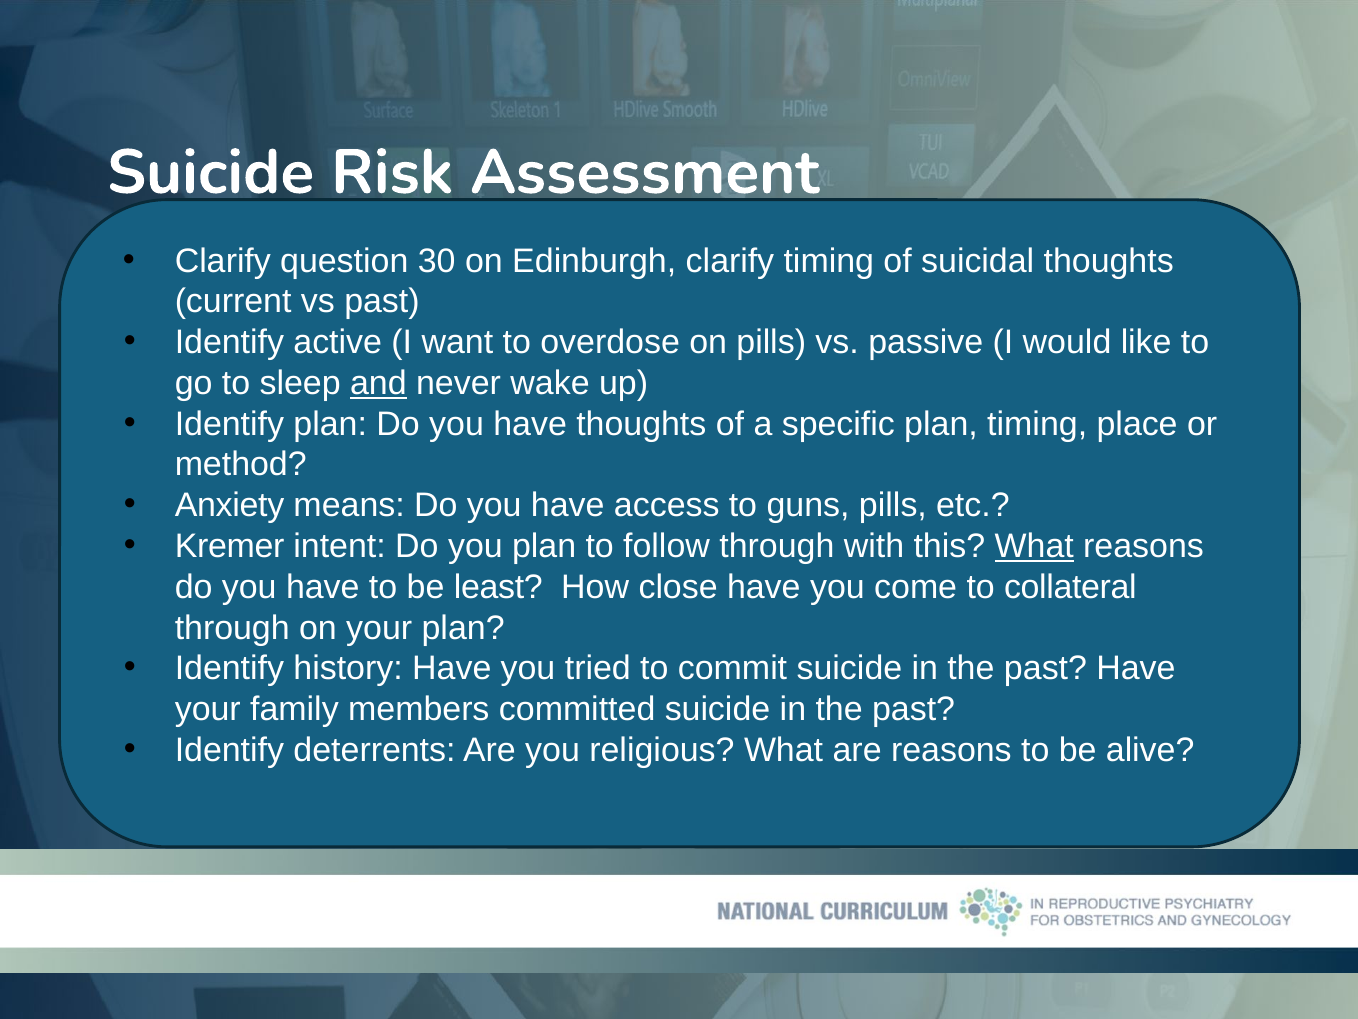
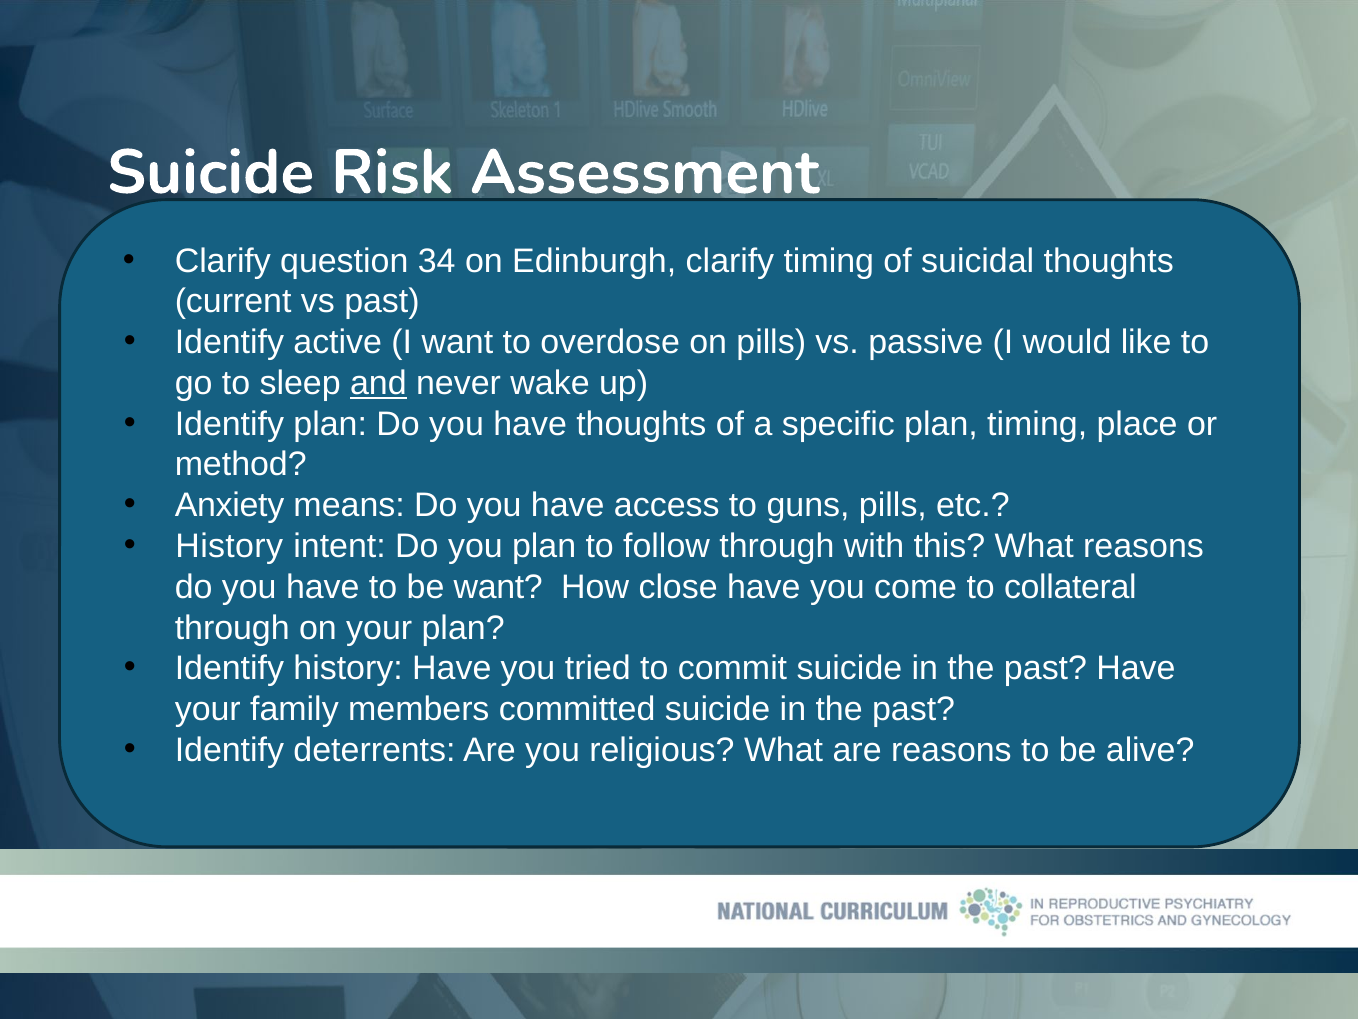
30: 30 -> 34
Kremer at (230, 546): Kremer -> History
What at (1034, 546) underline: present -> none
be least: least -> want
